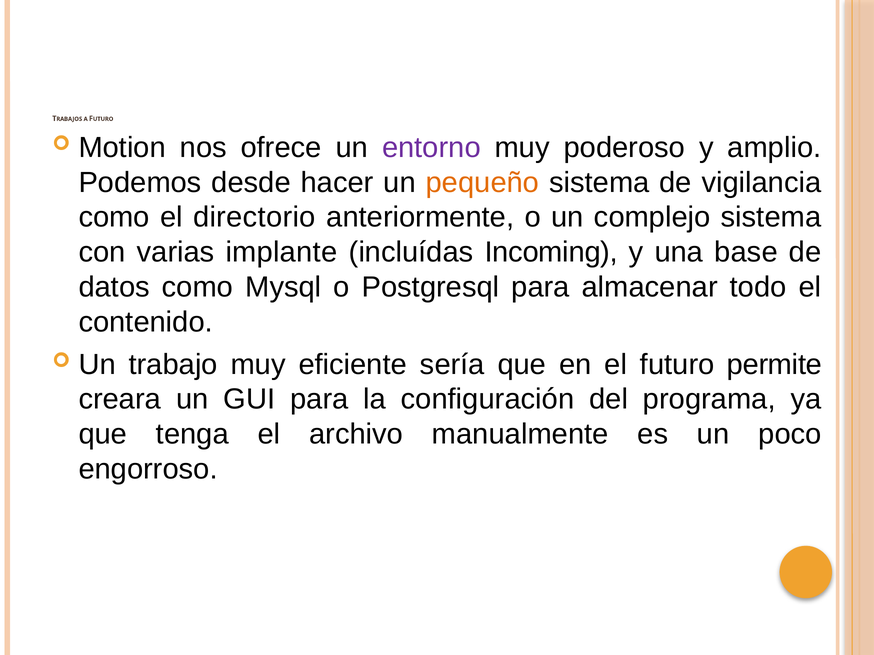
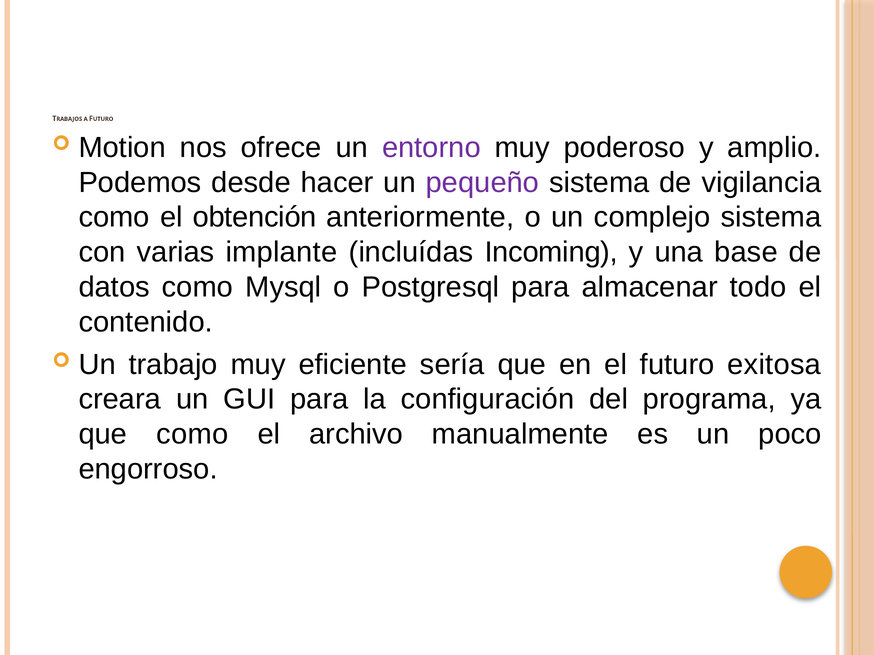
pequeño colour: orange -> purple
directorio: directorio -> obtención
permite: permite -> exitosa
que tenga: tenga -> como
